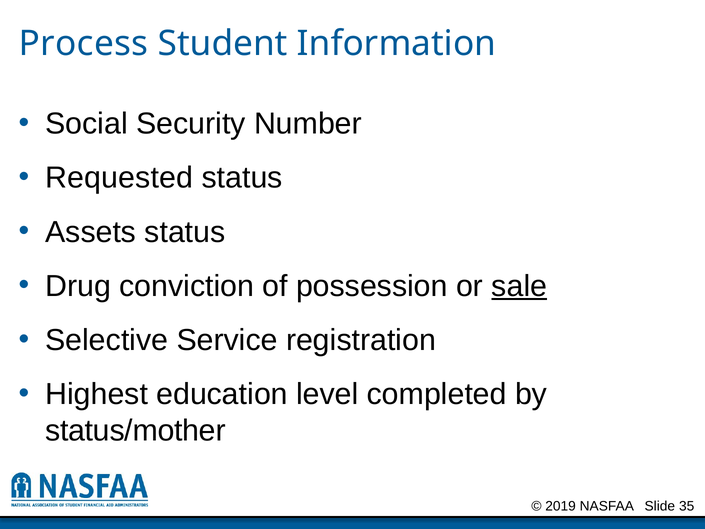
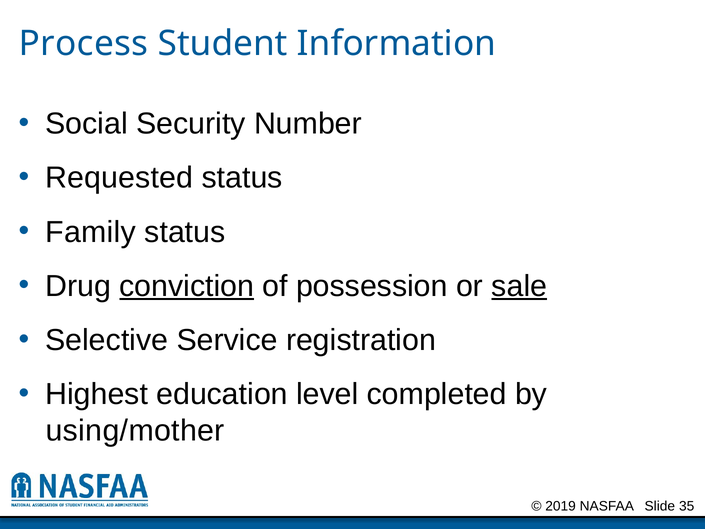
Assets: Assets -> Family
conviction underline: none -> present
status/mother: status/mother -> using/mother
